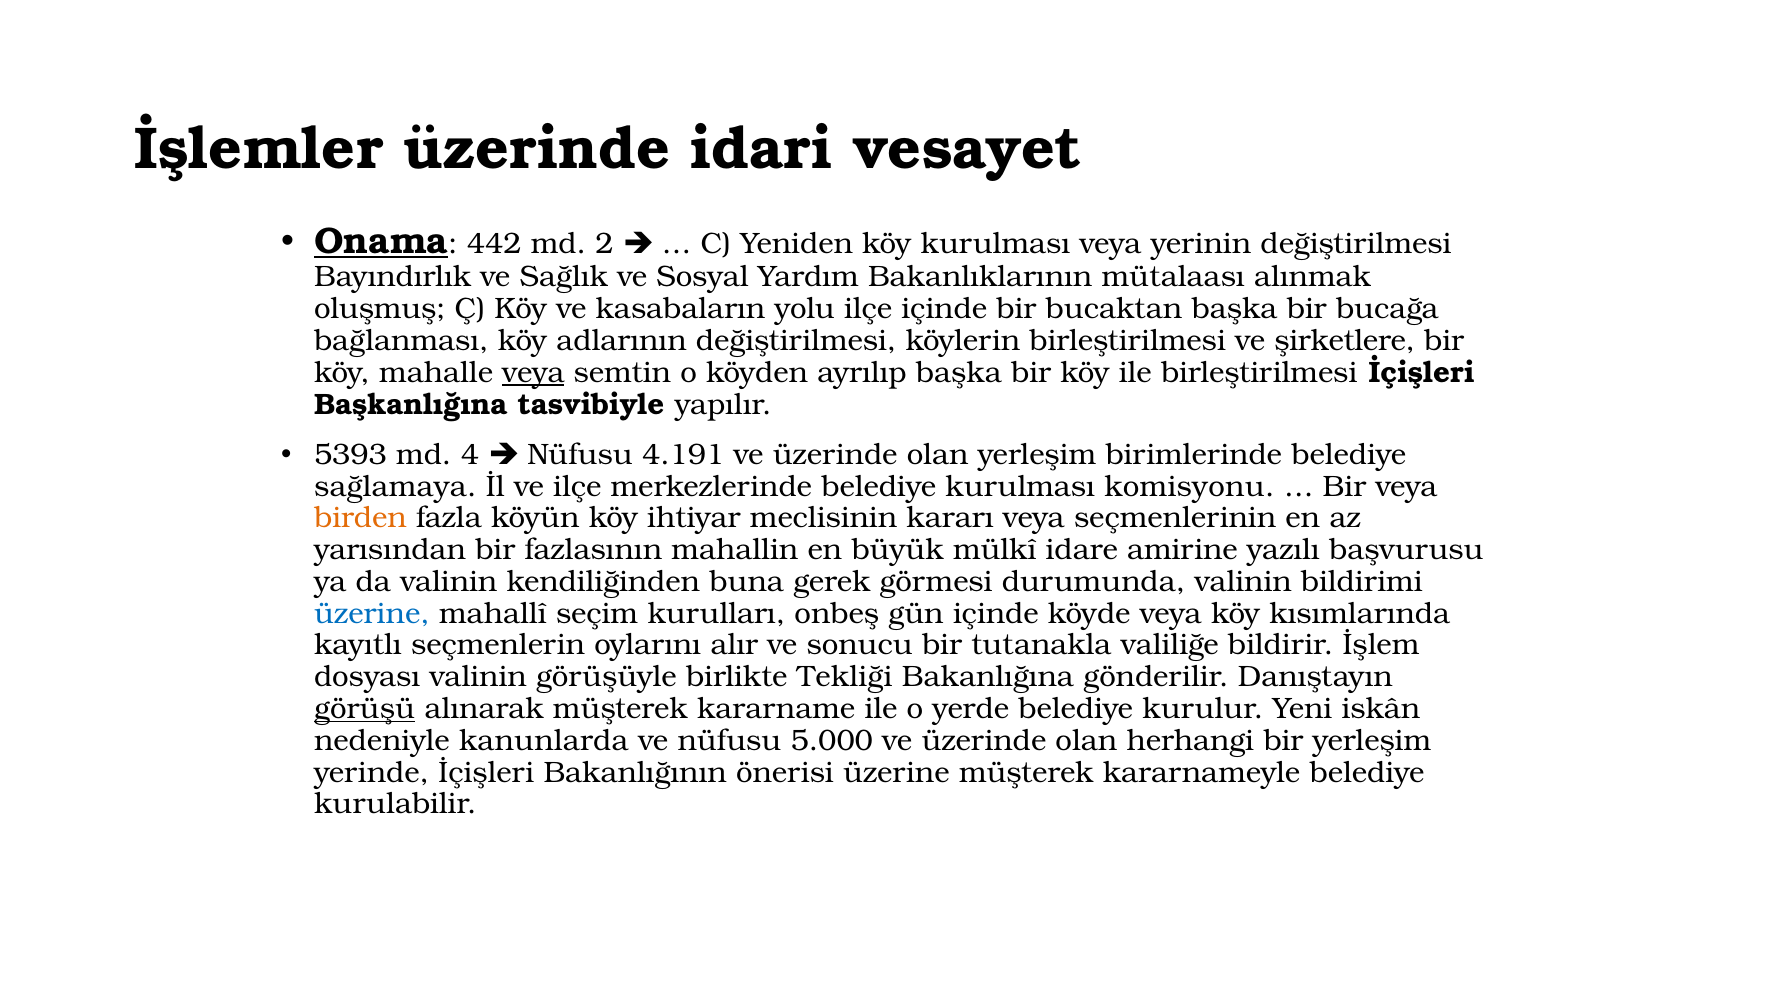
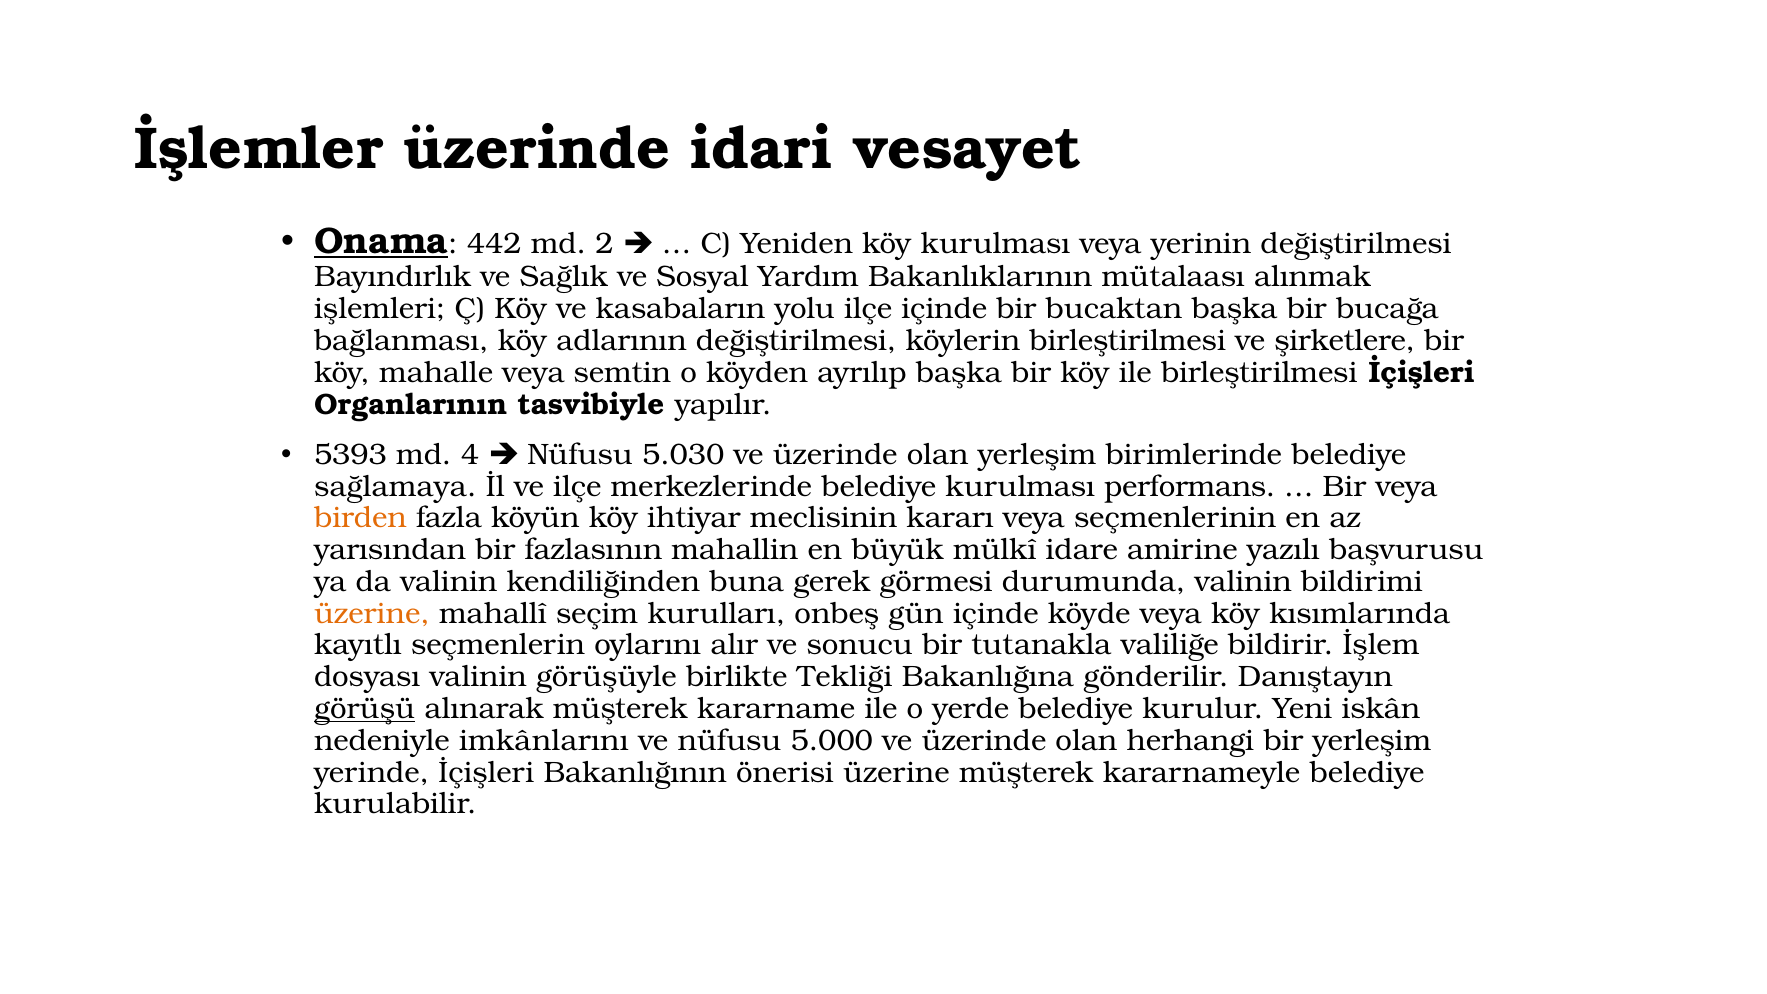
oluşmuş: oluşmuş -> işlemleri
veya at (533, 373) underline: present -> none
Başkanlığına: Başkanlığına -> Organlarının
4.191: 4.191 -> 5.030
komisyonu: komisyonu -> performans
üzerine at (372, 613) colour: blue -> orange
kanunlarda: kanunlarda -> imkânlarını
